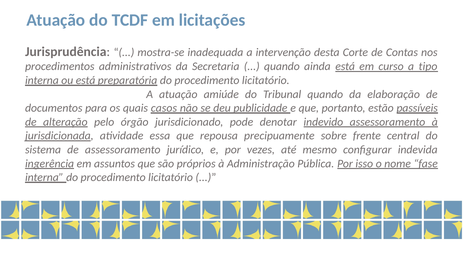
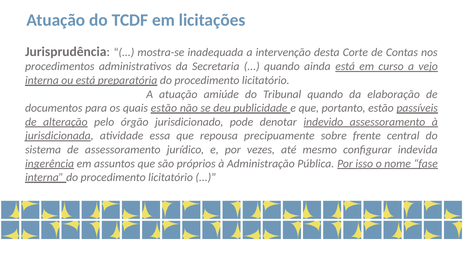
tipo: tipo -> vejo
quais casos: casos -> estão
